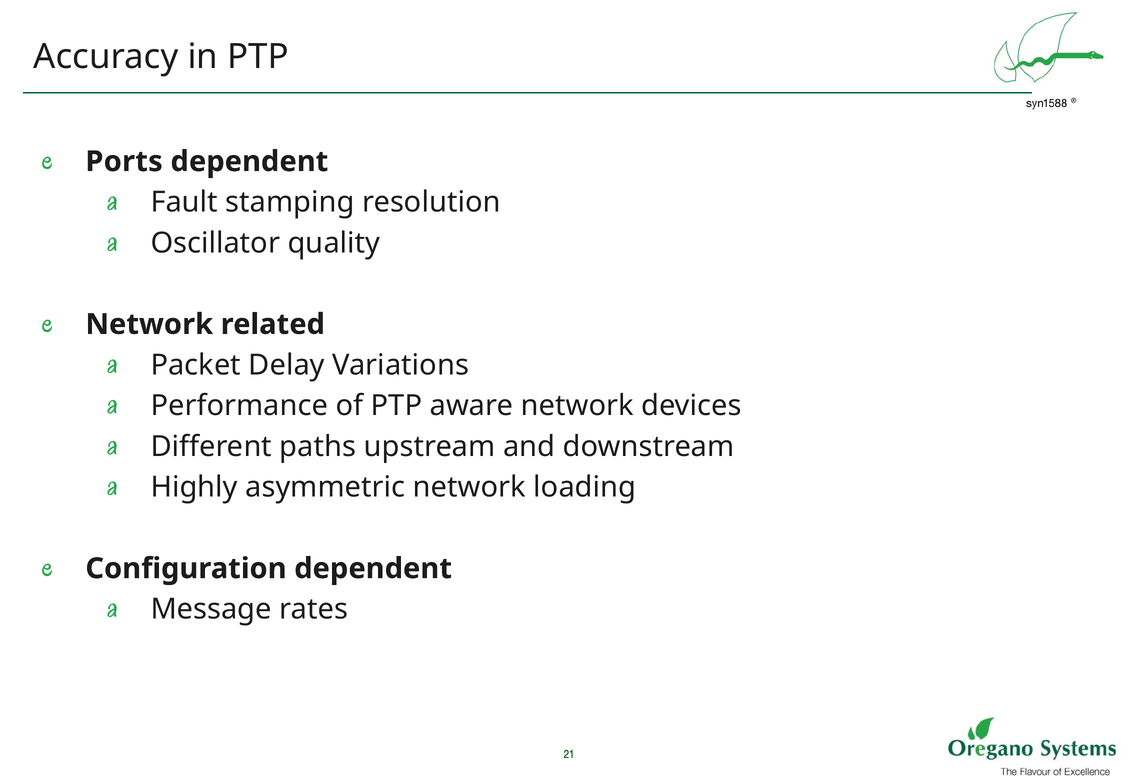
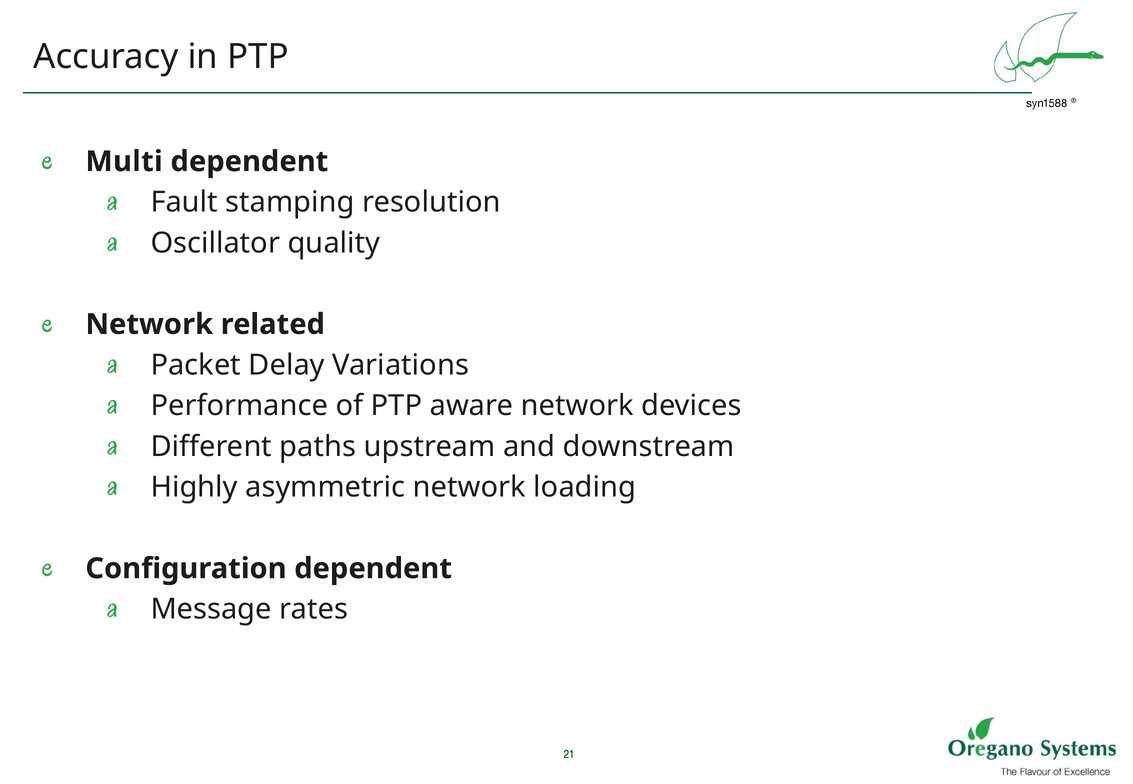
Ports: Ports -> Multi
